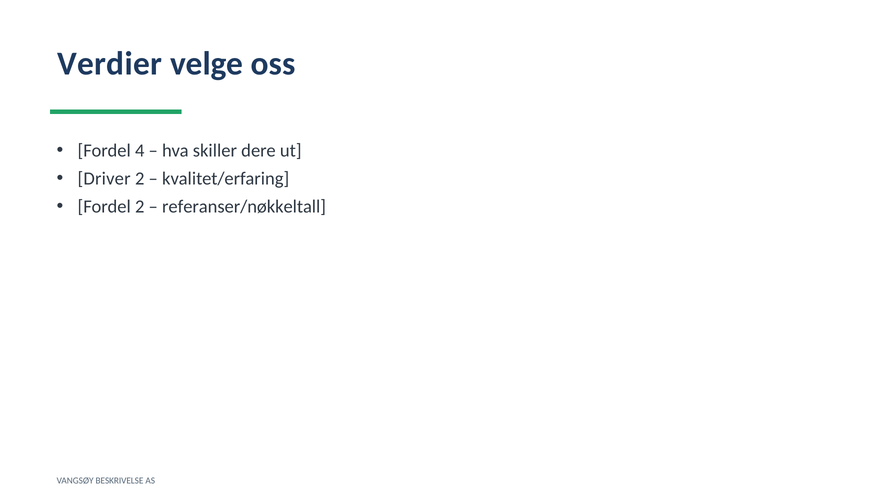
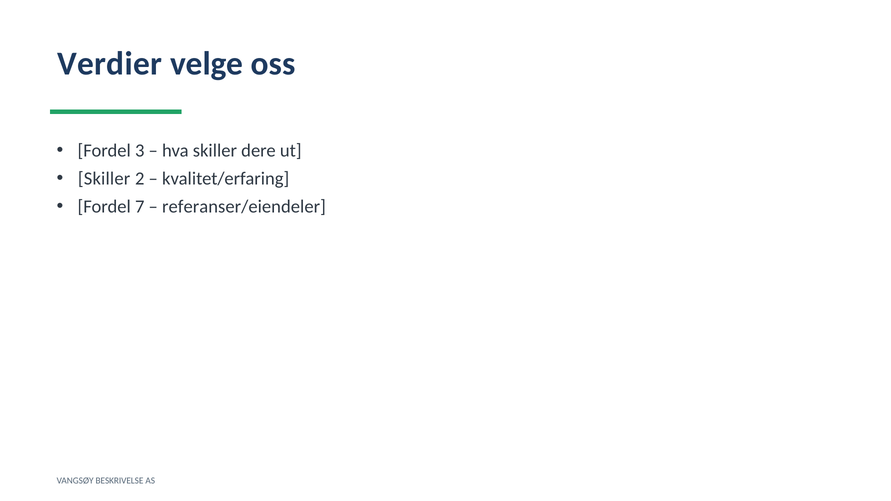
4: 4 -> 3
Driver at (104, 179): Driver -> Skiller
Fordel 2: 2 -> 7
referanser/nøkkeltall: referanser/nøkkeltall -> referanser/eiendeler
